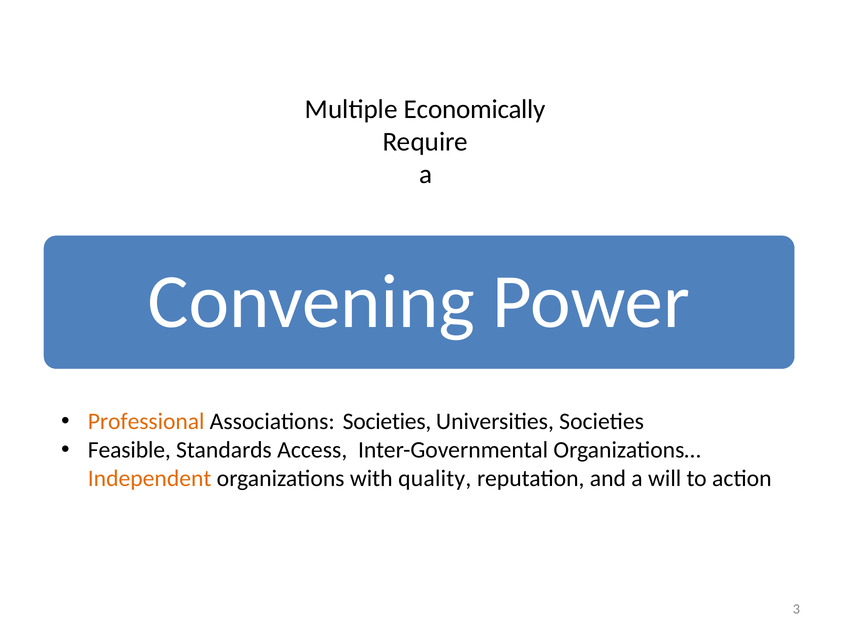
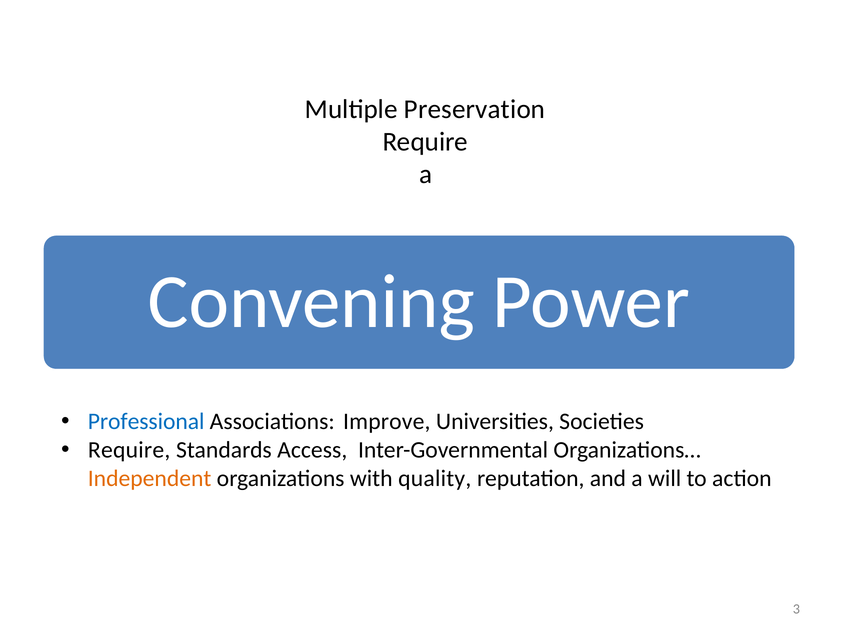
Economically: Economically -> Preservation
Professional colour: orange -> blue
Associations Societies: Societies -> Improve
Feasible at (129, 450): Feasible -> Require
